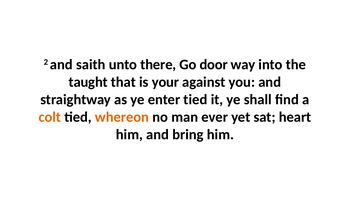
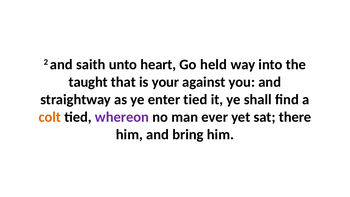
there: there -> heart
door: door -> held
whereon colour: orange -> purple
heart: heart -> there
